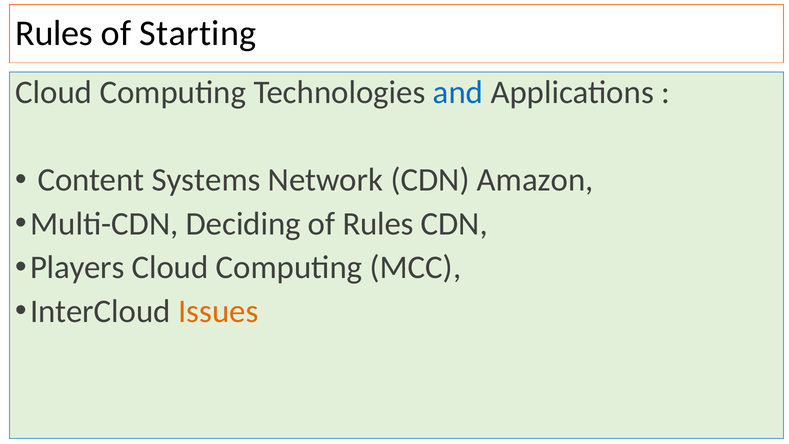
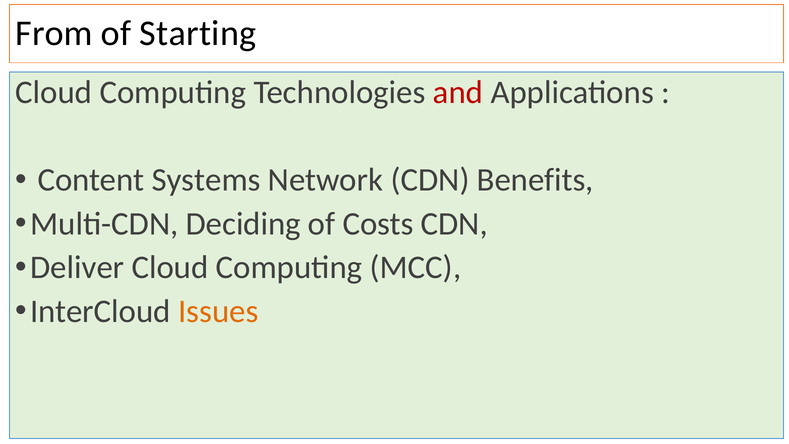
Rules at (54, 33): Rules -> From
and colour: blue -> red
Amazon: Amazon -> Benefits
of Rules: Rules -> Costs
Players: Players -> Deliver
